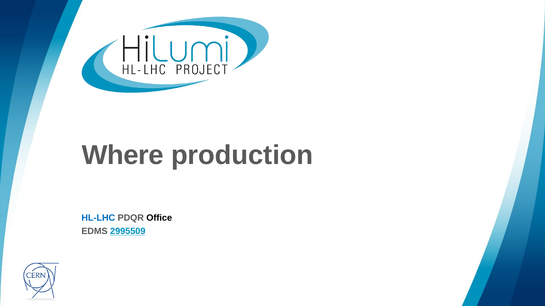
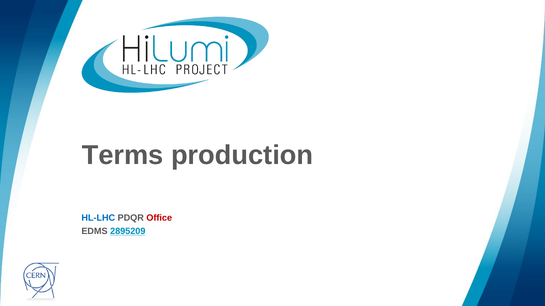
Where: Where -> Terms
Office colour: black -> red
2995509: 2995509 -> 2895209
